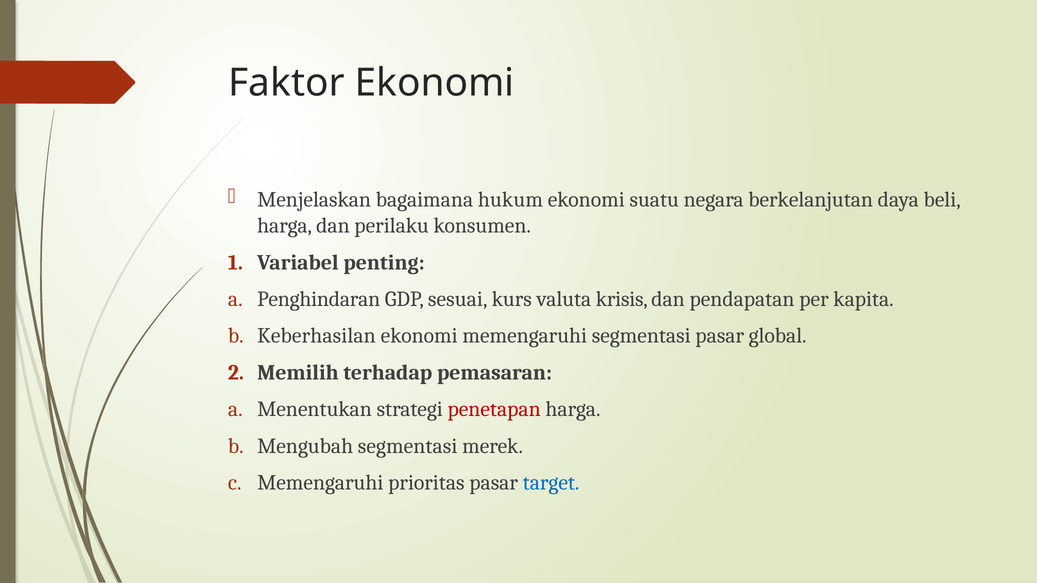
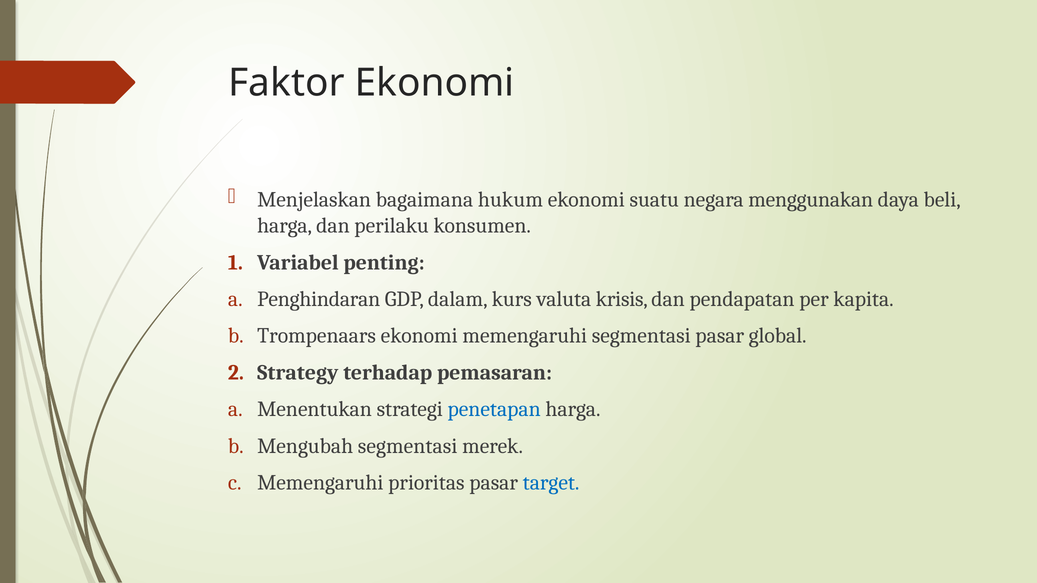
berkelanjutan: berkelanjutan -> menggunakan
sesuai: sesuai -> dalam
Keberhasilan: Keberhasilan -> Trompenaars
Memilih: Memilih -> Strategy
penetapan colour: red -> blue
